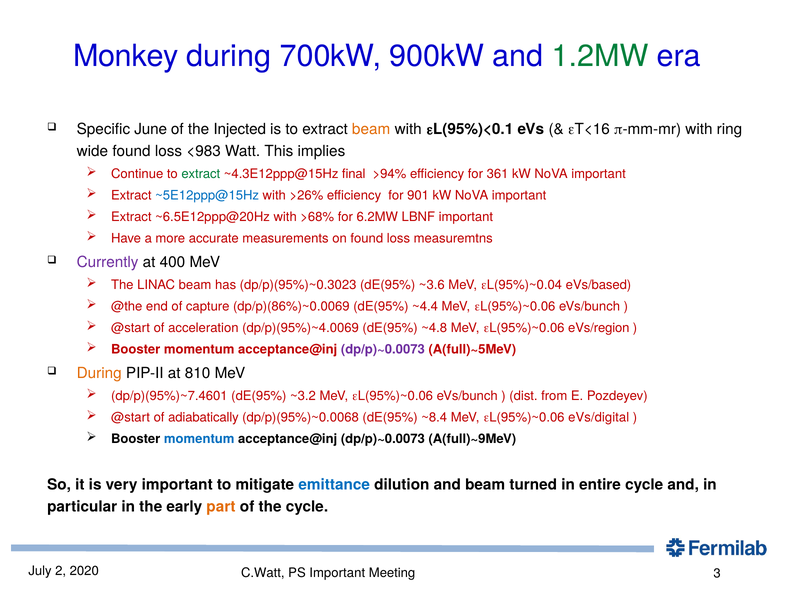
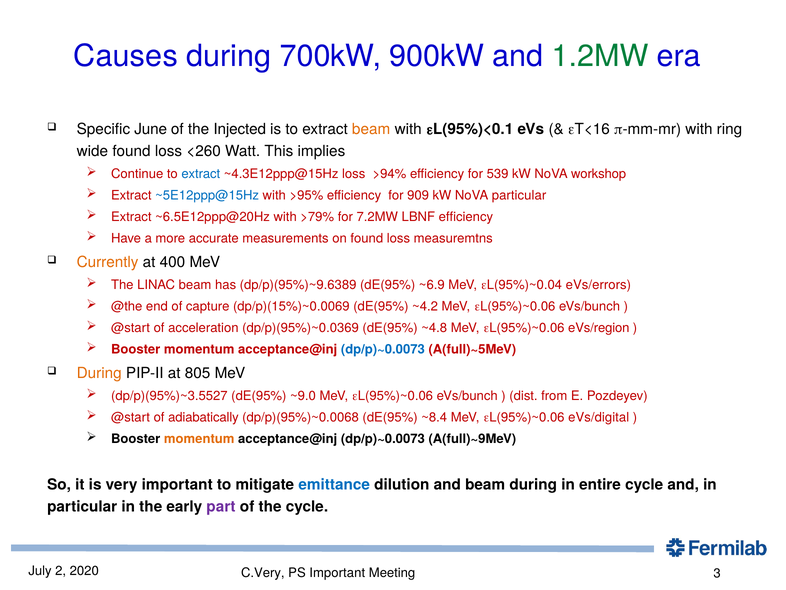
Monkey: Monkey -> Causes
<983: <983 -> <260
extract at (201, 174) colour: green -> blue
~4.3E12ppp@15Hz final: final -> loss
361: 361 -> 539
important at (599, 174): important -> workshop
>26%: >26% -> >95%
901: 901 -> 909
important at (519, 195): important -> particular
>68%: >68% -> >79%
6.2MW: 6.2MW -> 7.2MW
LBNF important: important -> efficiency
Currently colour: purple -> orange
dp/p)(95%)~0.3023: dp/p)(95%)~0.3023 -> dp/p)(95%)~9.6389
~3.6: ~3.6 -> ~6.9
eVs/based: eVs/based -> eVs/errors
dp/p)(86%)~0.0069: dp/p)(86%)~0.0069 -> dp/p)(15%)~0.0069
~4.4: ~4.4 -> ~4.2
dp/p)(95%)~4.0069: dp/p)(95%)~4.0069 -> dp/p)(95%)~0.0369
dp/p)~0.0073 at (383, 349) colour: purple -> blue
810: 810 -> 805
dp/p)(95%)~7.4601: dp/p)(95%)~7.4601 -> dp/p)(95%)~3.5527
~3.2: ~3.2 -> ~9.0
momentum at (199, 439) colour: blue -> orange
beam turned: turned -> during
part colour: orange -> purple
C.Watt: C.Watt -> C.Very
